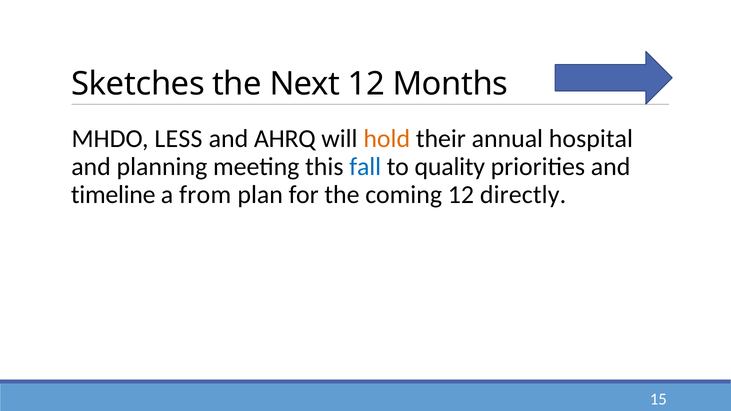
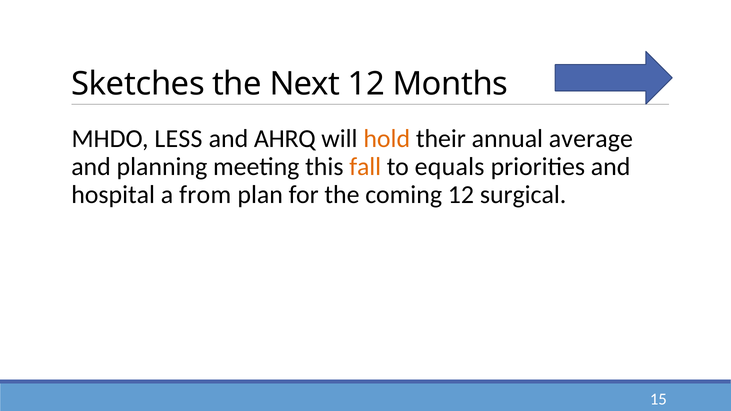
hospital: hospital -> average
fall colour: blue -> orange
quality: quality -> equals
timeline: timeline -> hospital
directly: directly -> surgical
